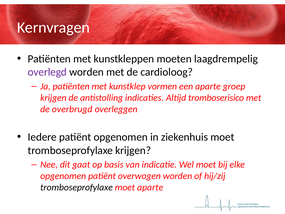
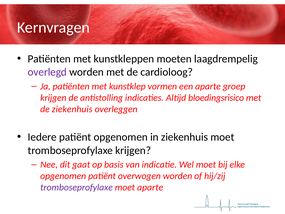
tromboserisico: tromboserisico -> bloedingsrisico
de overbrugd: overbrugd -> ziekenhuis
tromboseprofylaxe at (77, 187) colour: black -> purple
